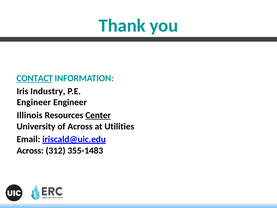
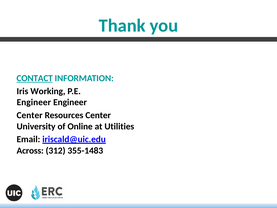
Industry: Industry -> Working
Illinois at (30, 115): Illinois -> Center
Center at (98, 115) underline: present -> none
of Across: Across -> Online
